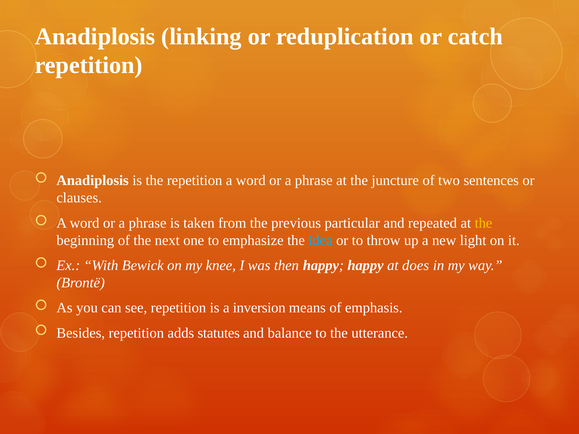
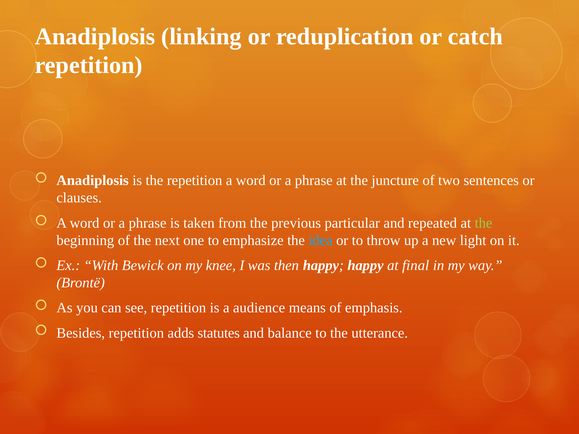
the at (484, 223) colour: yellow -> light green
does: does -> final
inversion: inversion -> audience
